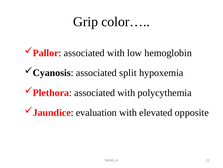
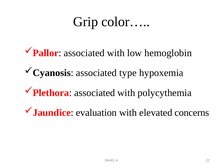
split: split -> type
opposite: opposite -> concerns
